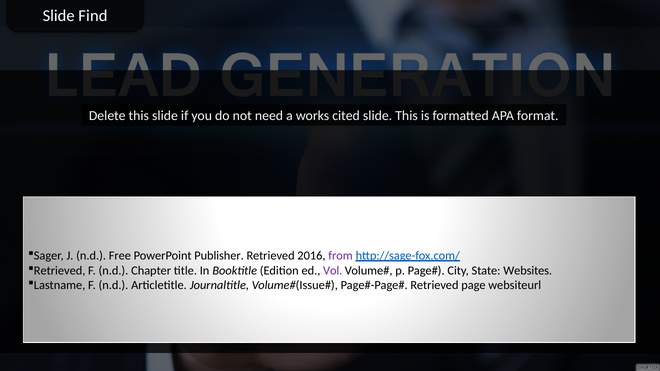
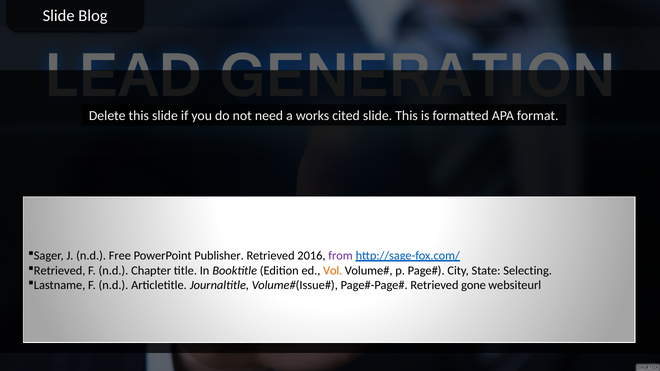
Find: Find -> Blog
Vol colour: purple -> orange
Websites: Websites -> Selecting
page: page -> gone
